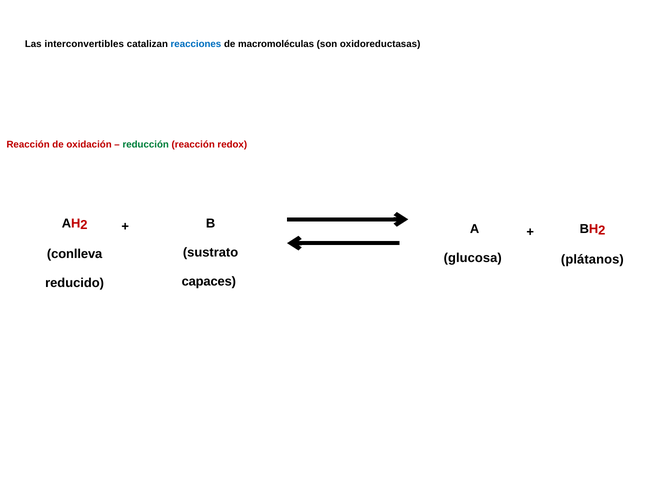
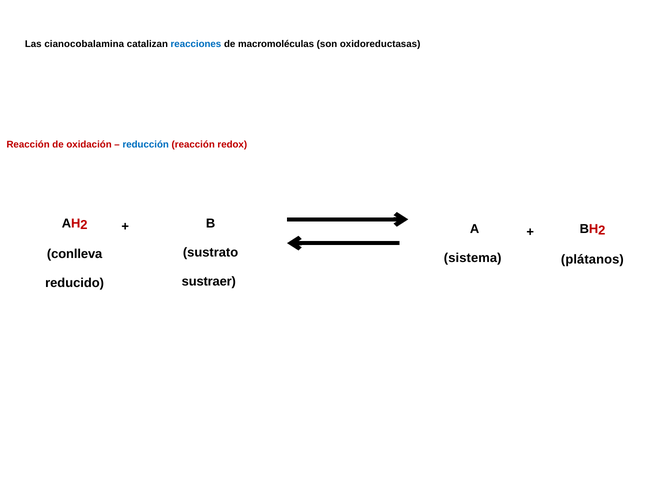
interconvertibles: interconvertibles -> cianocobalamina
reducción colour: green -> blue
glucosa: glucosa -> sistema
capaces: capaces -> sustraer
